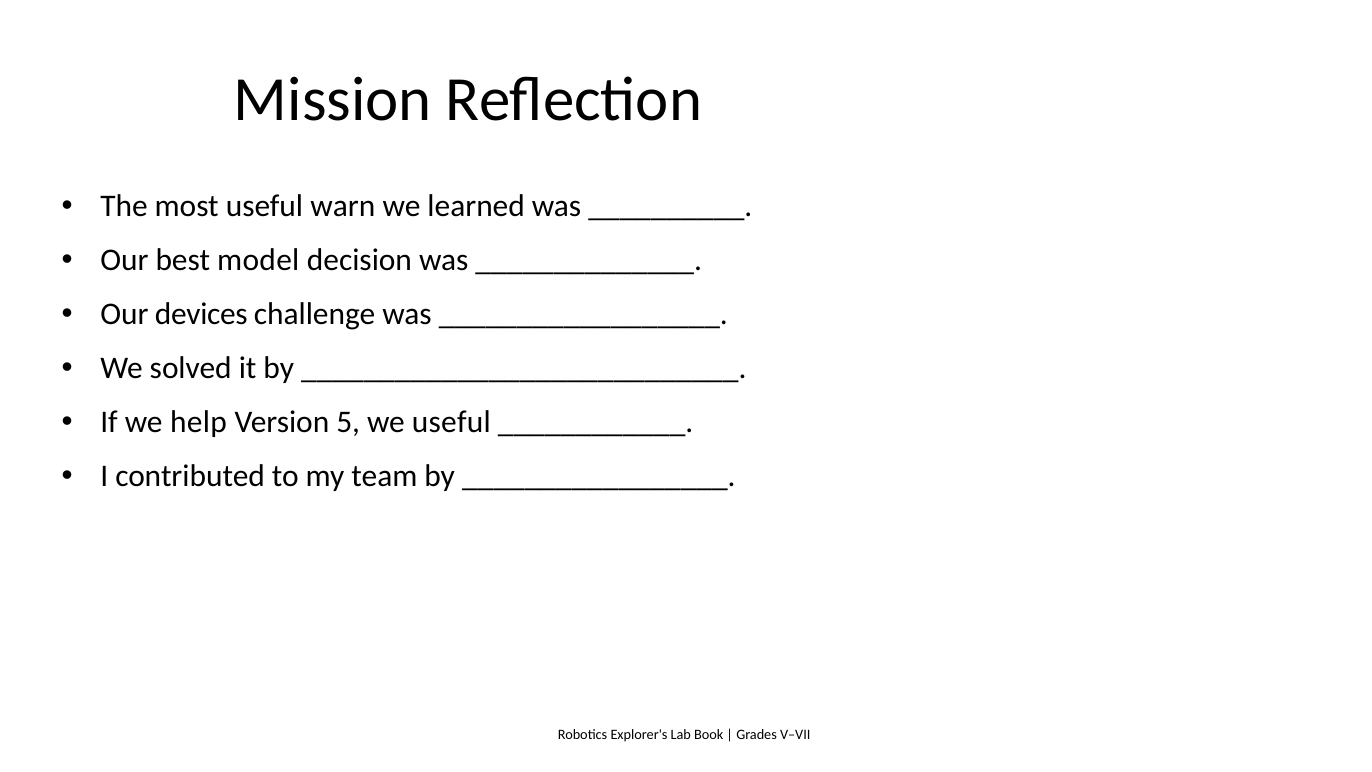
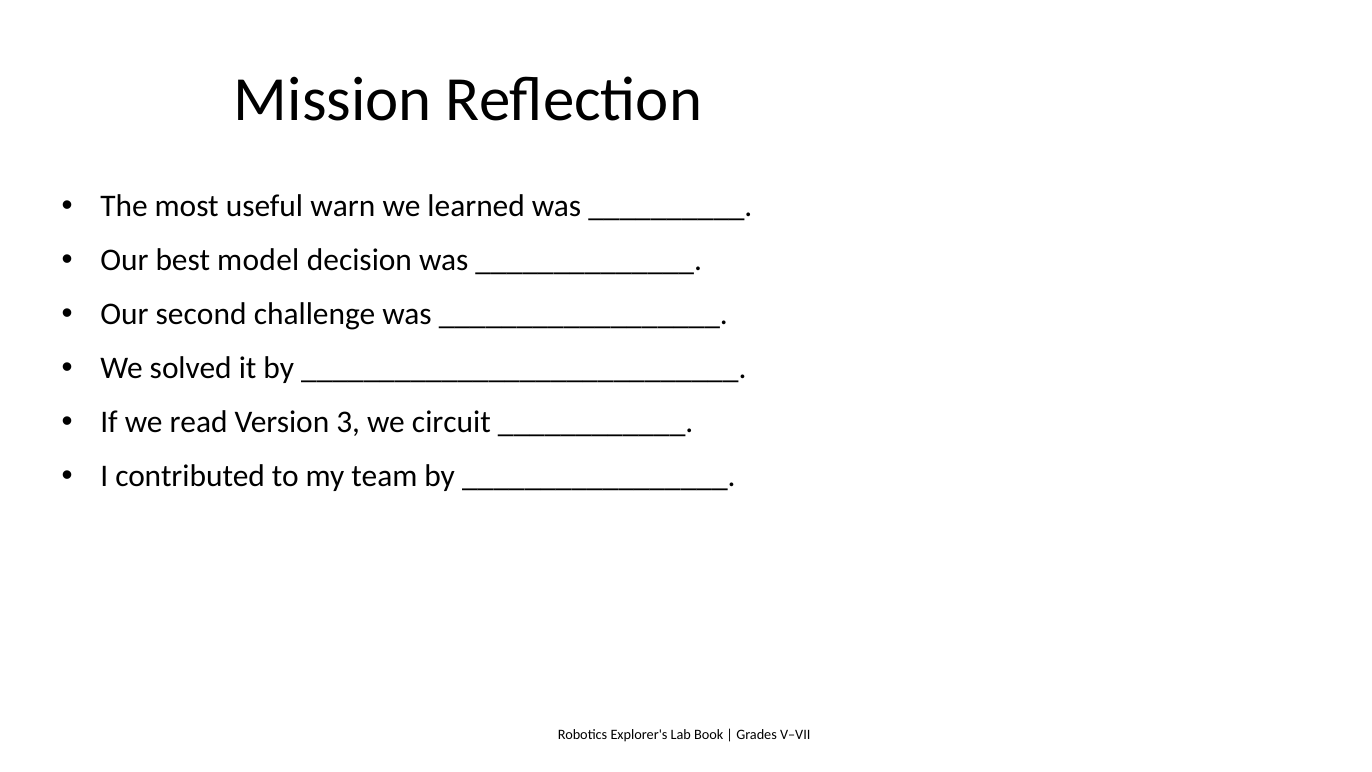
devices: devices -> second
help: help -> read
5: 5 -> 3
we useful: useful -> circuit
